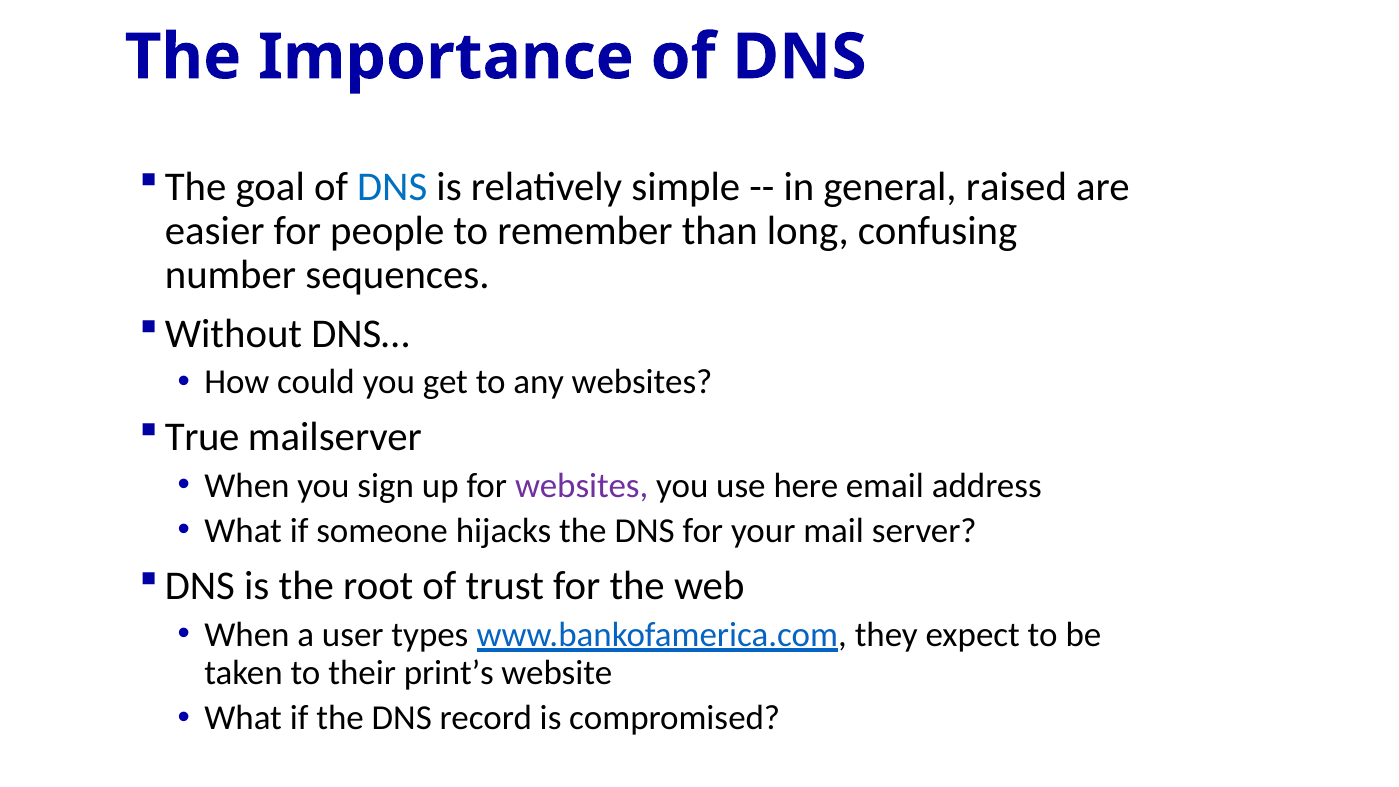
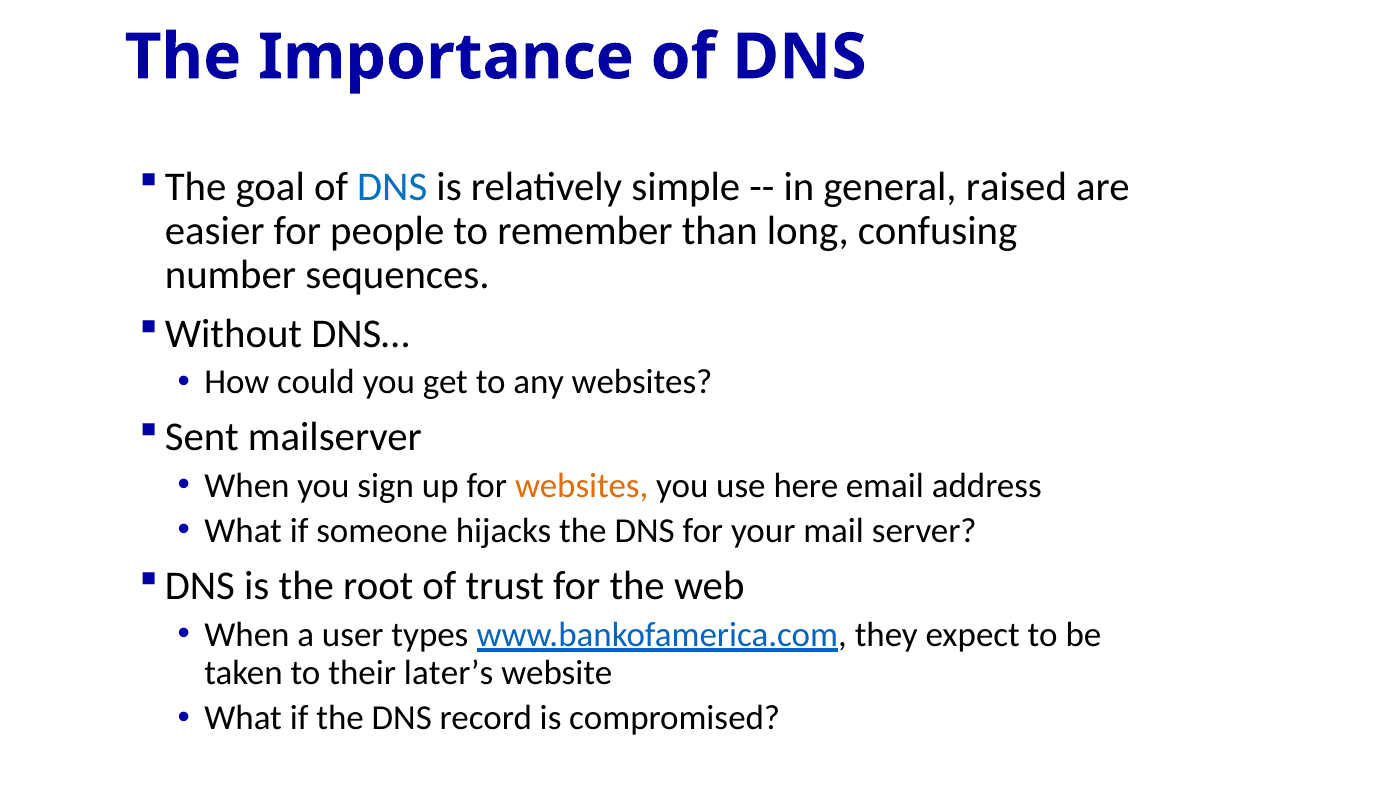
True: True -> Sent
websites at (582, 486) colour: purple -> orange
print’s: print’s -> later’s
